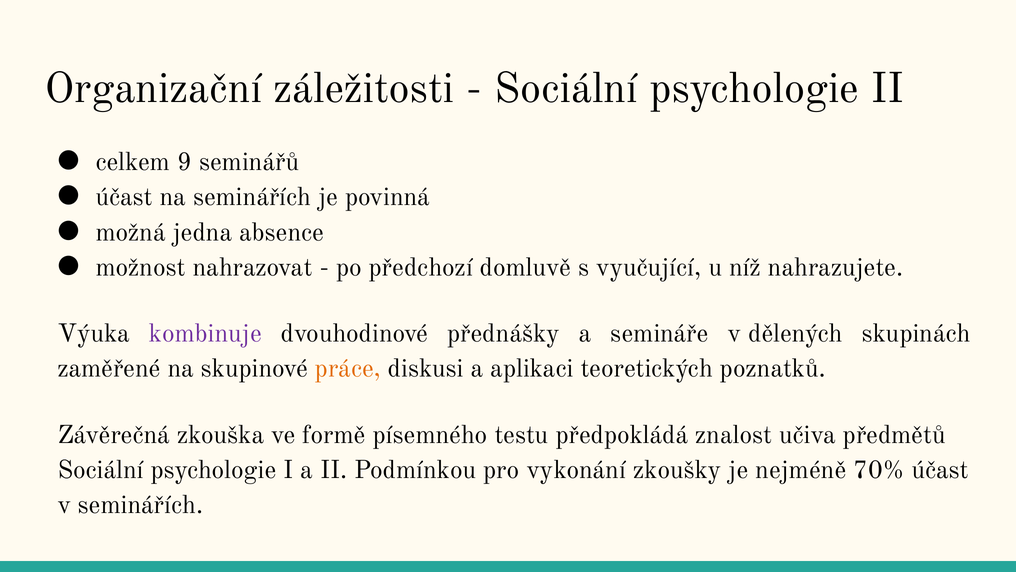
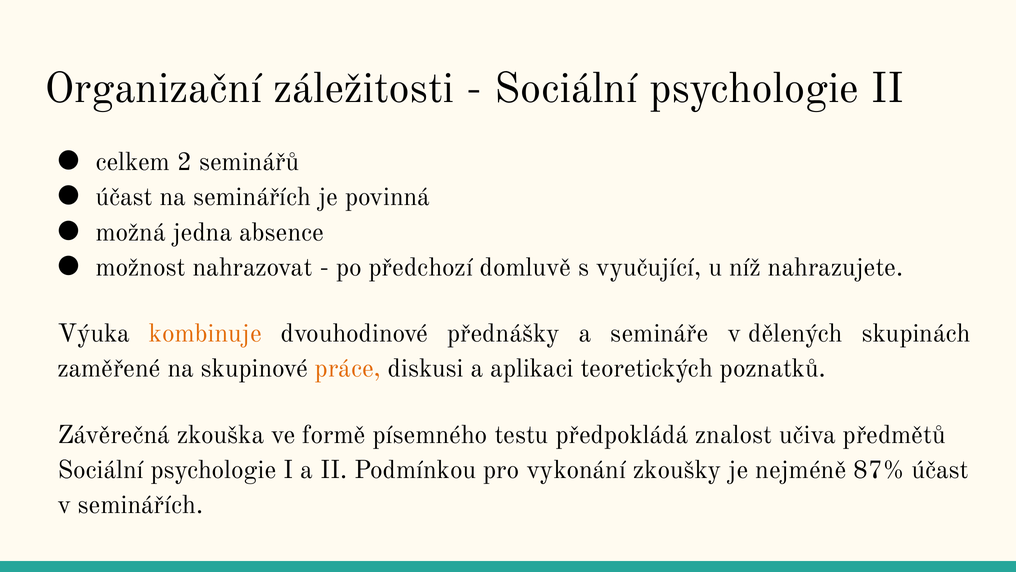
9: 9 -> 2
kombinuje colour: purple -> orange
70%: 70% -> 87%
